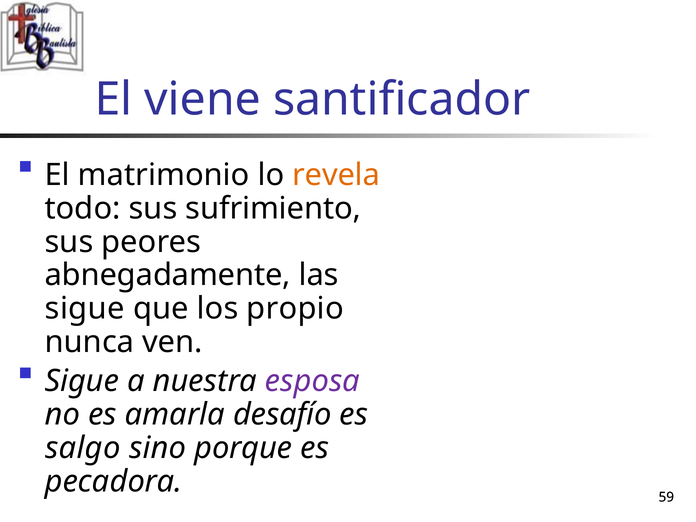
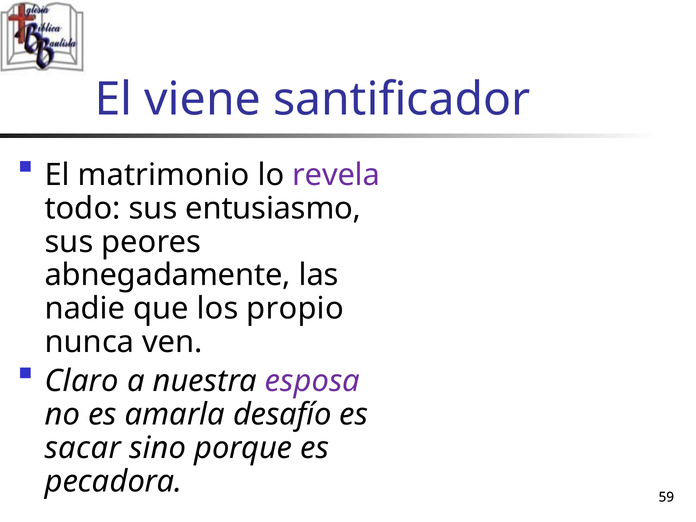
revela colour: orange -> purple
sufrimiento: sufrimiento -> entusiasmo
sigue at (85, 309): sigue -> nadie
Sigue at (82, 381): Sigue -> Claro
salgo: salgo -> sacar
